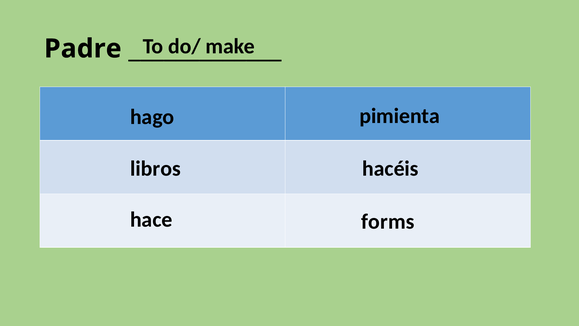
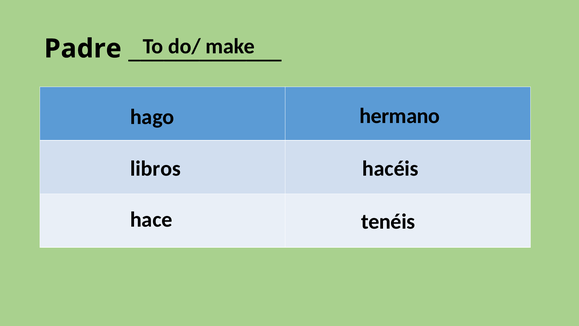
pimienta: pimienta -> hermano
forms: forms -> tenéis
